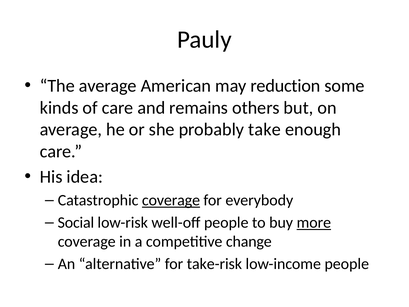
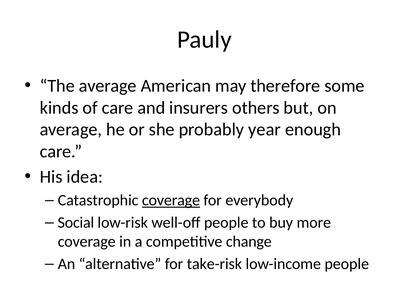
reduction: reduction -> therefore
remains: remains -> insurers
take: take -> year
more underline: present -> none
